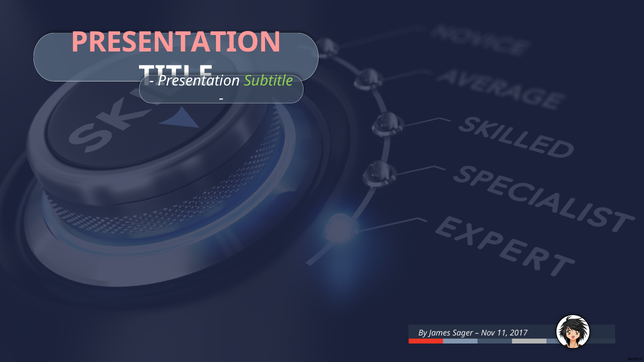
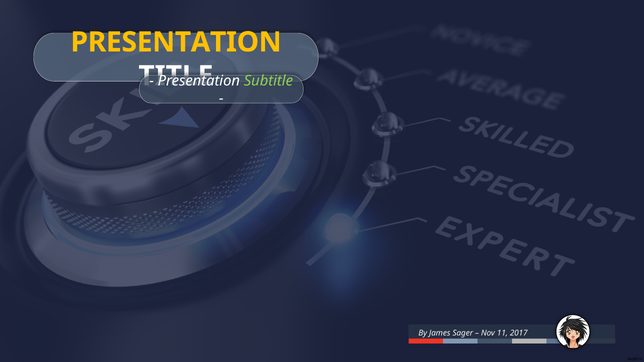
PRESENTATION at (176, 42) colour: pink -> yellow
